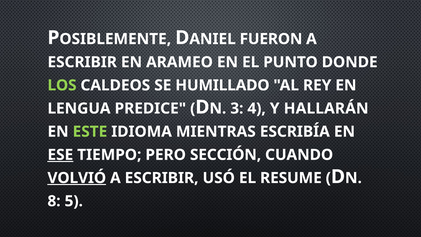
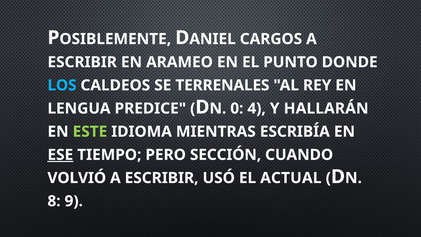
FUERON: FUERON -> CARGOS
LOS colour: light green -> light blue
HUMILLADO: HUMILLADO -> TERRENALES
3: 3 -> 0
VOLVIÓ underline: present -> none
RESUME: RESUME -> ACTUAL
5: 5 -> 9
